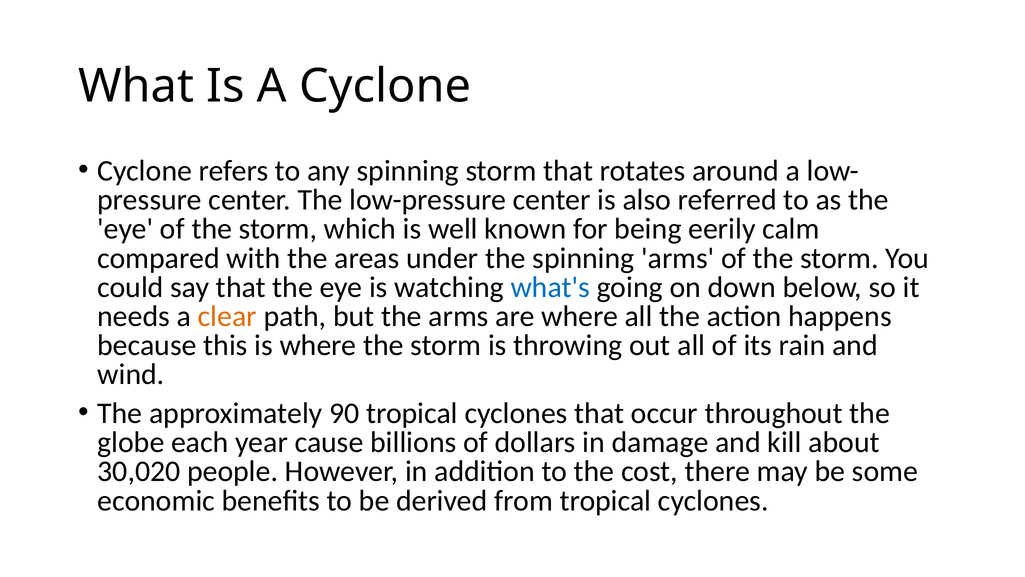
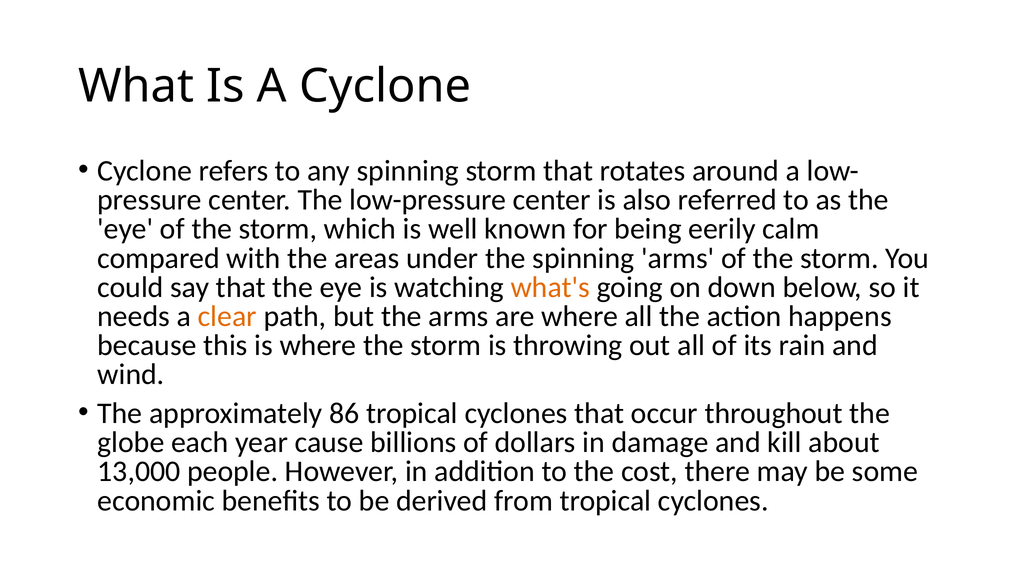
what's colour: blue -> orange
90: 90 -> 86
30,020: 30,020 -> 13,000
